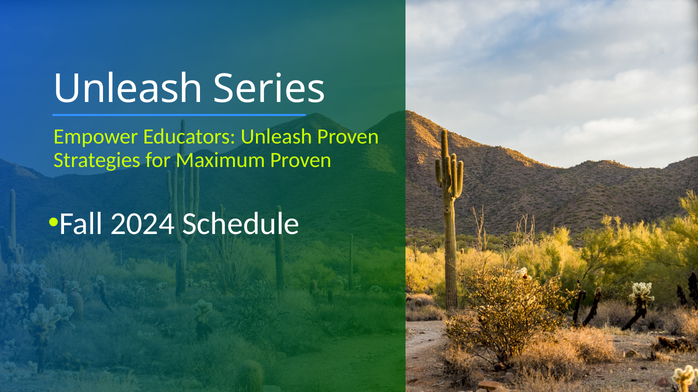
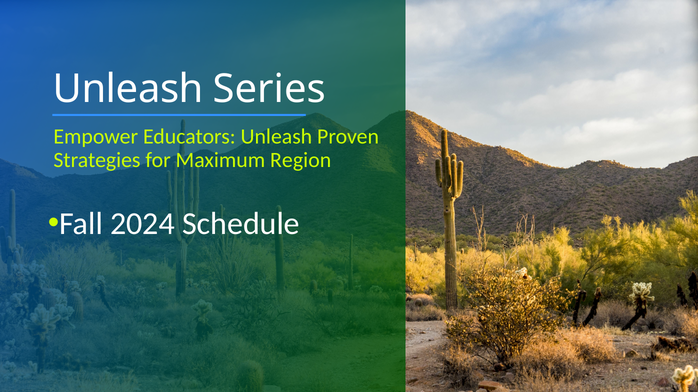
Maximum Proven: Proven -> Region
